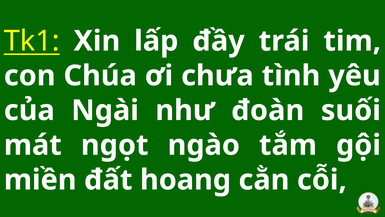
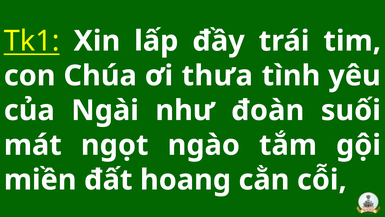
chưa: chưa -> thưa
